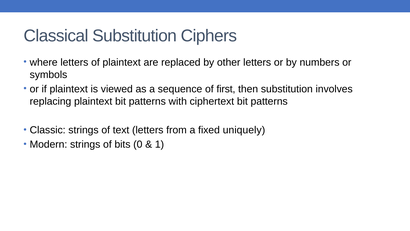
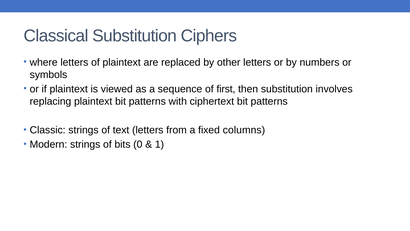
uniquely: uniquely -> columns
